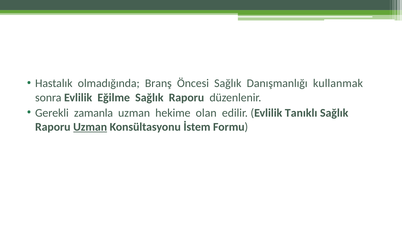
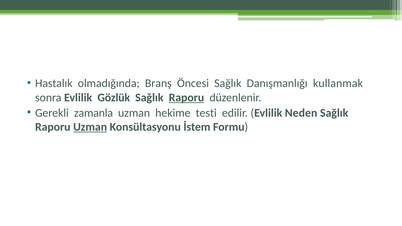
Eğilme: Eğilme -> Gözlük
Raporu at (186, 98) underline: none -> present
olan: olan -> testi
Tanıklı: Tanıklı -> Neden
